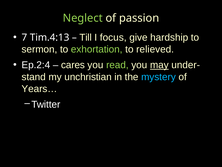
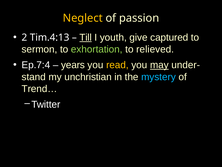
Neglect colour: light green -> yellow
7: 7 -> 2
Till underline: none -> present
focus: focus -> youth
hardship: hardship -> captured
Ep.2:4: Ep.2:4 -> Ep.7:4
cares: cares -> years
read colour: light green -> yellow
Years…: Years… -> Trend…
